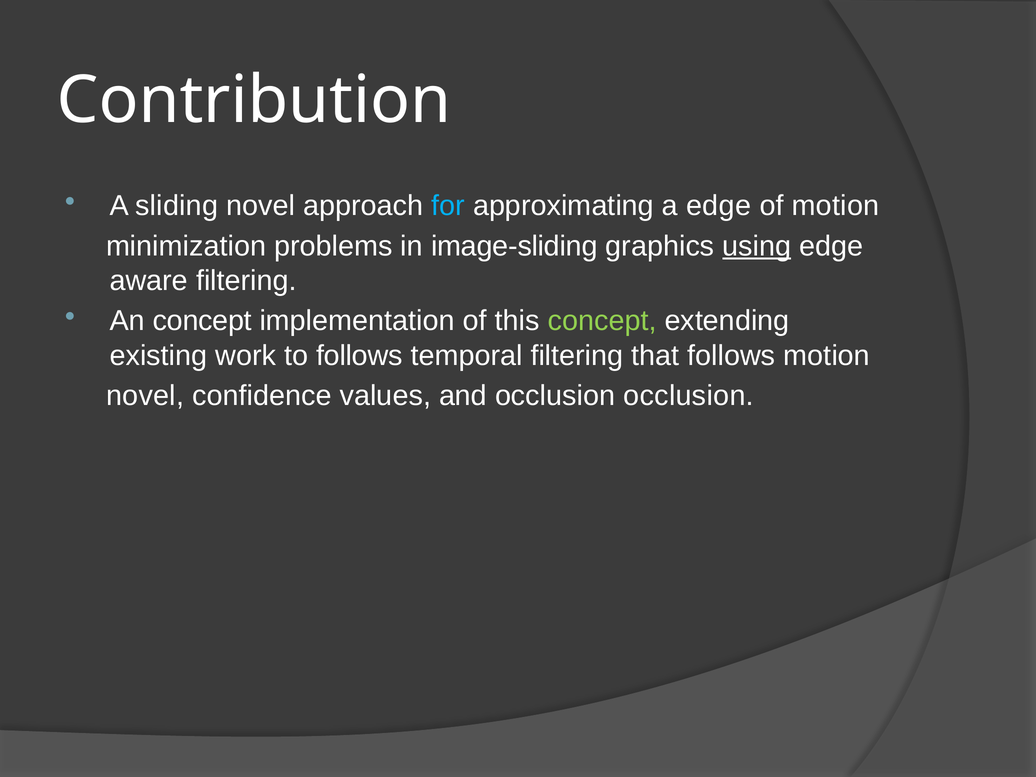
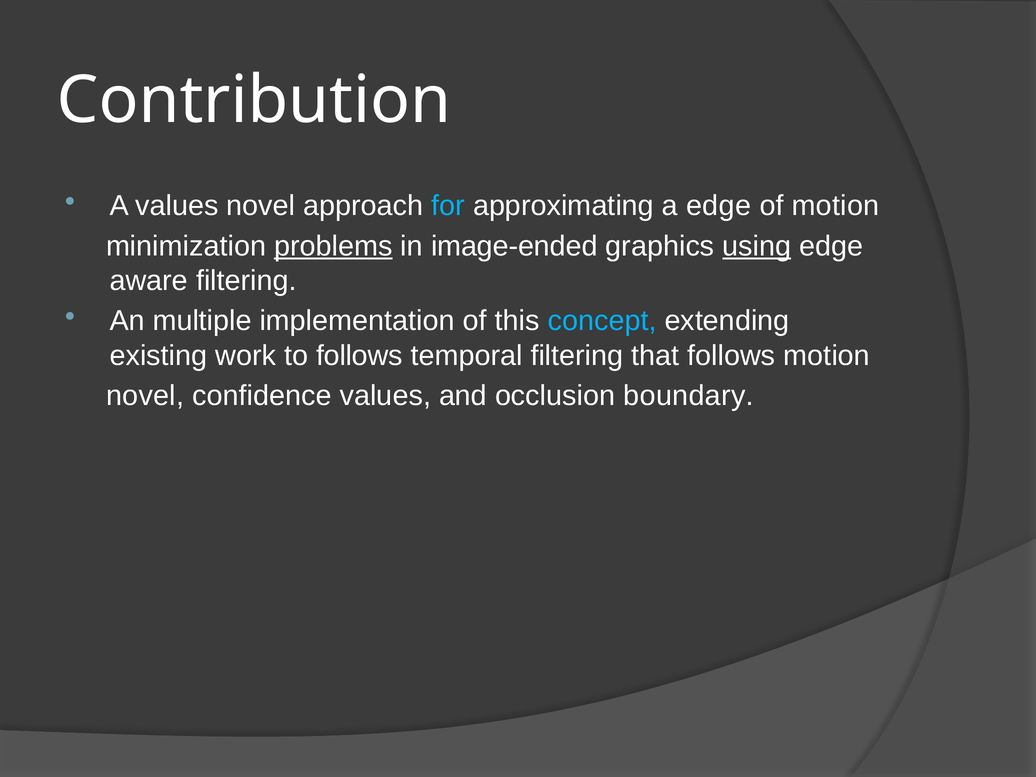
A sliding: sliding -> values
problems underline: none -> present
image-sliding: image-sliding -> image-ended
An concept: concept -> multiple
concept at (602, 321) colour: light green -> light blue
occlusion occlusion: occlusion -> boundary
